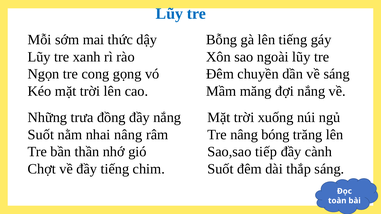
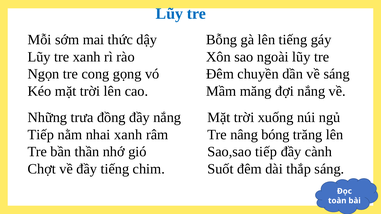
Suốt at (41, 135): Suốt -> Tiếp
nhai nâng: nâng -> xanh
